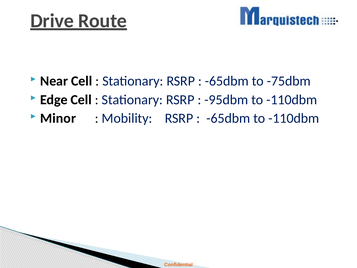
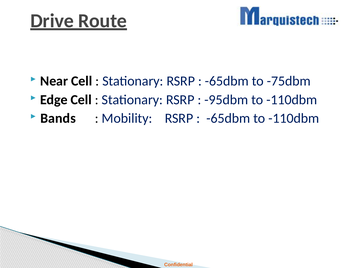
Minor: Minor -> Bands
